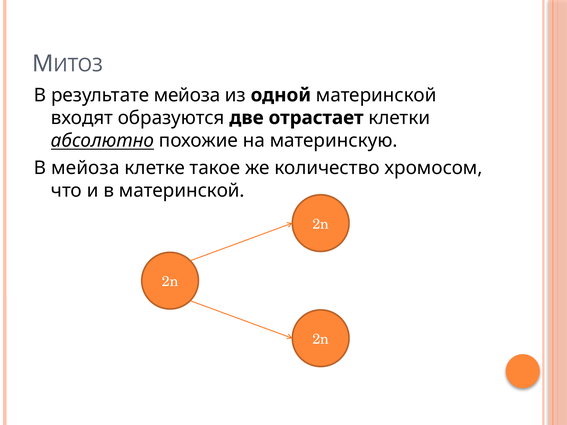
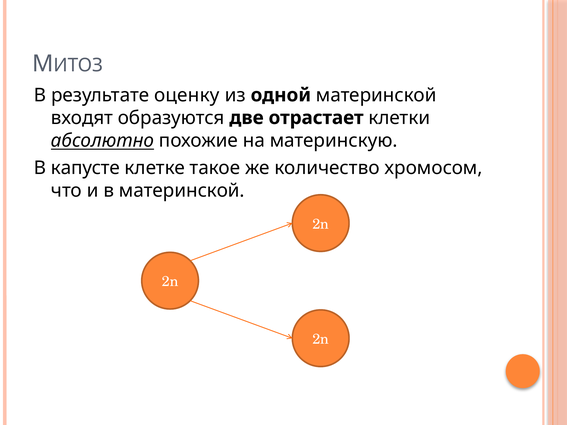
результате мейоза: мейоза -> оценку
В мейоза: мейоза -> капусте
